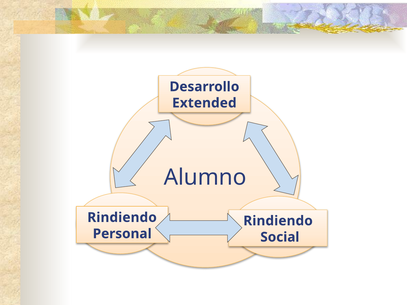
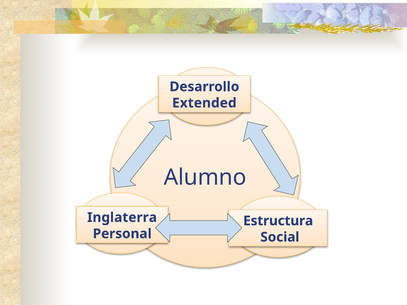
Rindiendo at (122, 218): Rindiendo -> Inglaterra
Rindiendo at (278, 221): Rindiendo -> Estructura
